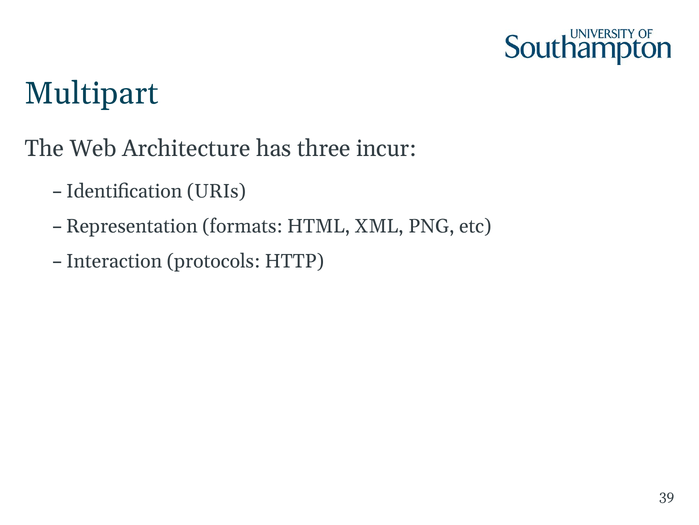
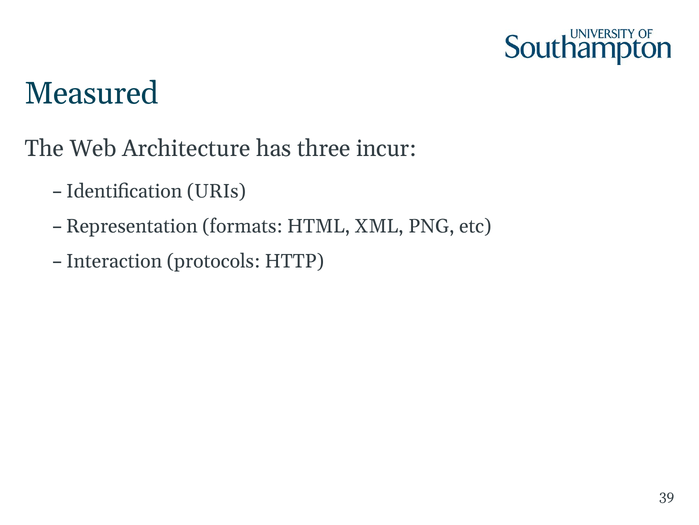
Multipart: Multipart -> Measured
